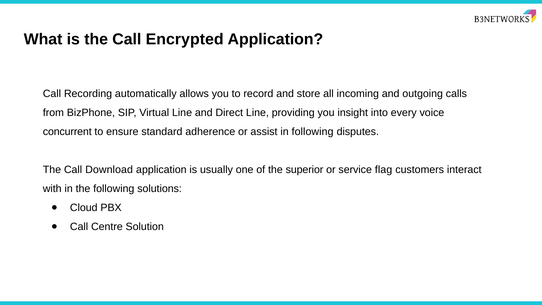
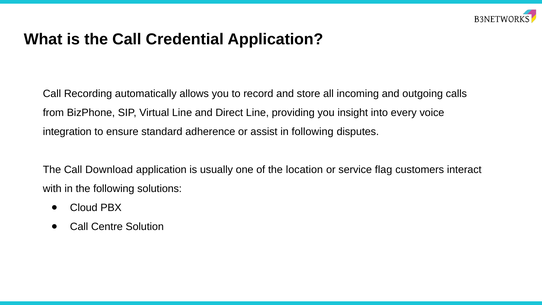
Encrypted: Encrypted -> Credential
concurrent: concurrent -> integration
superior: superior -> location
